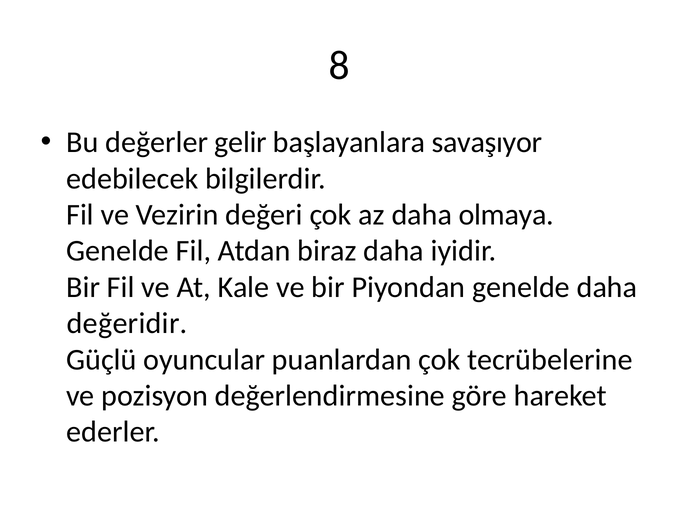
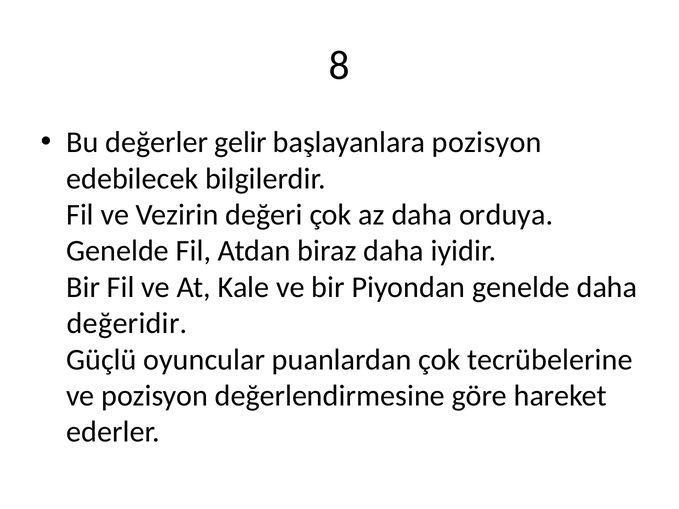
başlayanlara savaşıyor: savaşıyor -> pozisyon
olmaya: olmaya -> orduya
